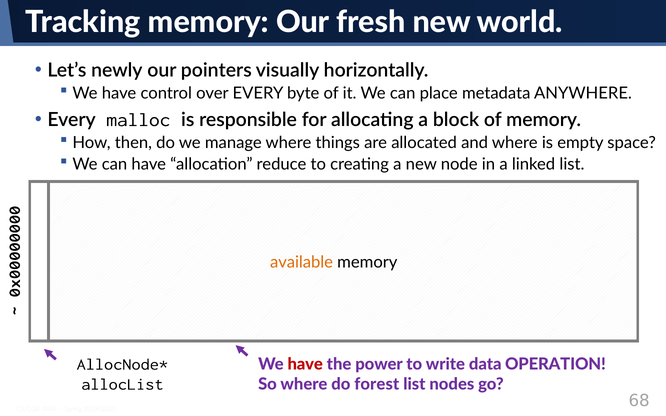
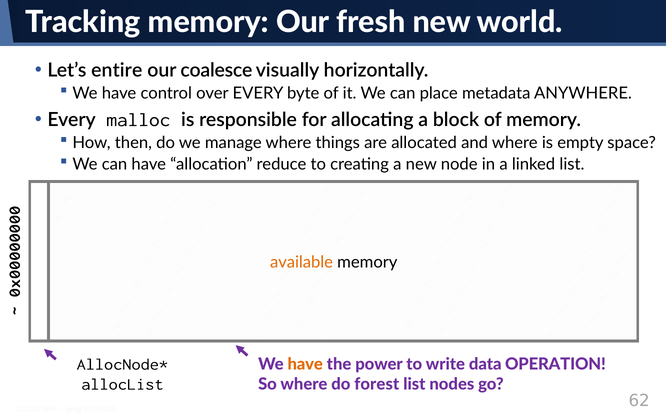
newly: newly -> entire
pointers: pointers -> coalesce
have at (305, 364) colour: red -> orange
68: 68 -> 62
